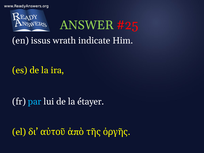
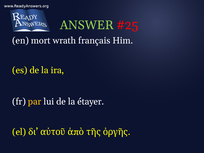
issus: issus -> mort
indicate: indicate -> français
par colour: light blue -> yellow
